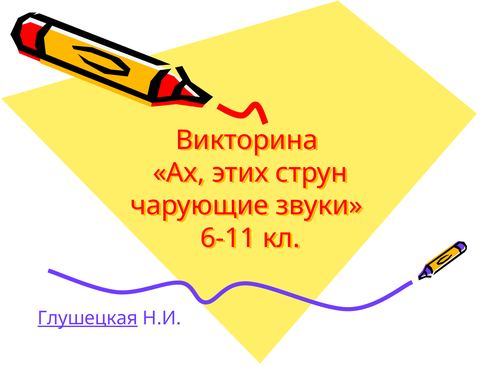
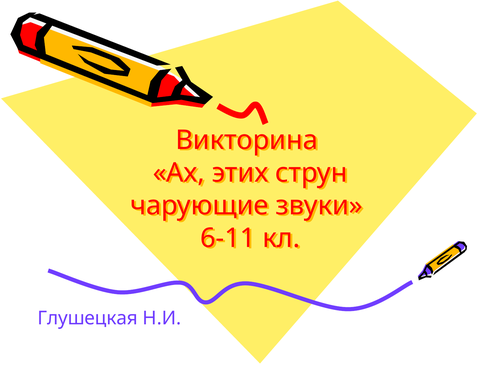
Глушецкая underline: present -> none
